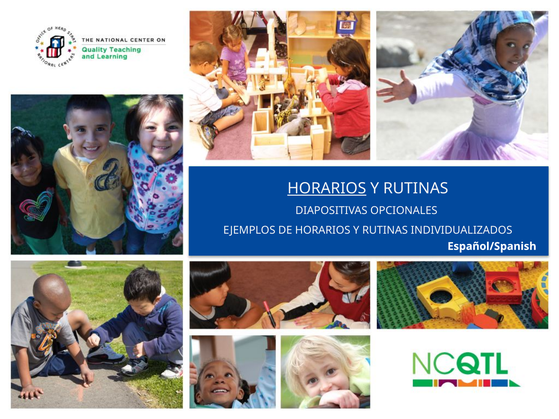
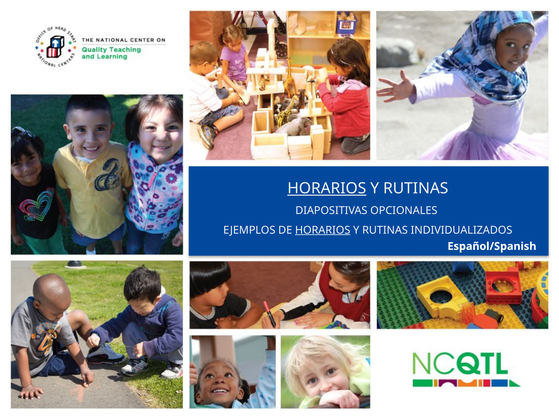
HORARIOS at (323, 230) underline: none -> present
